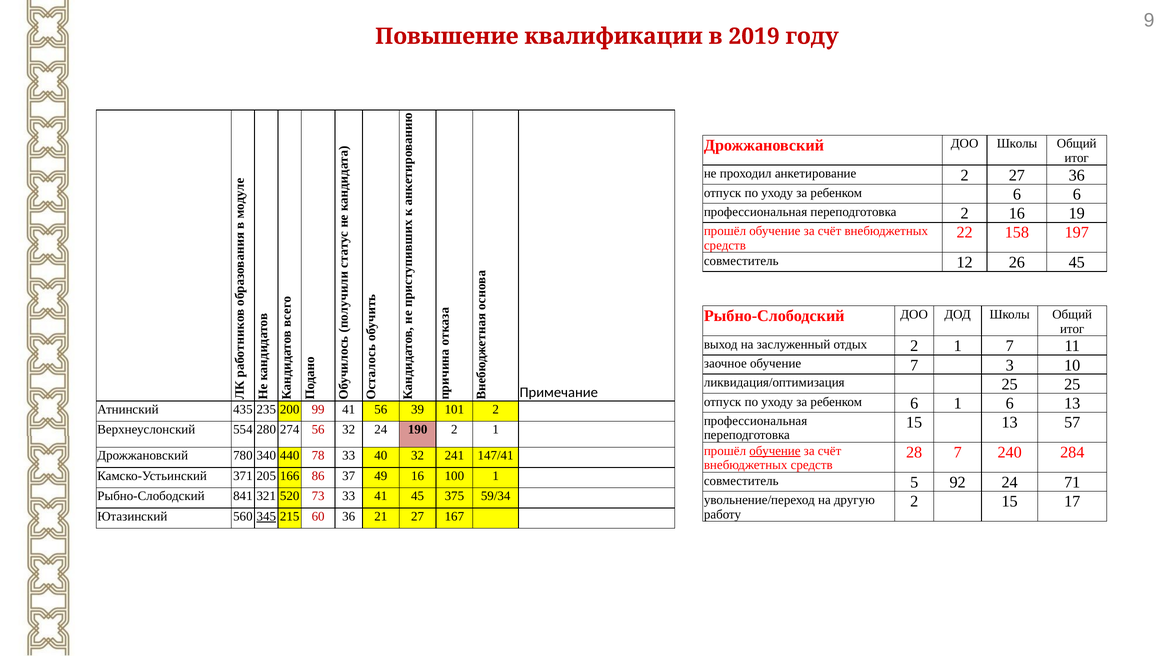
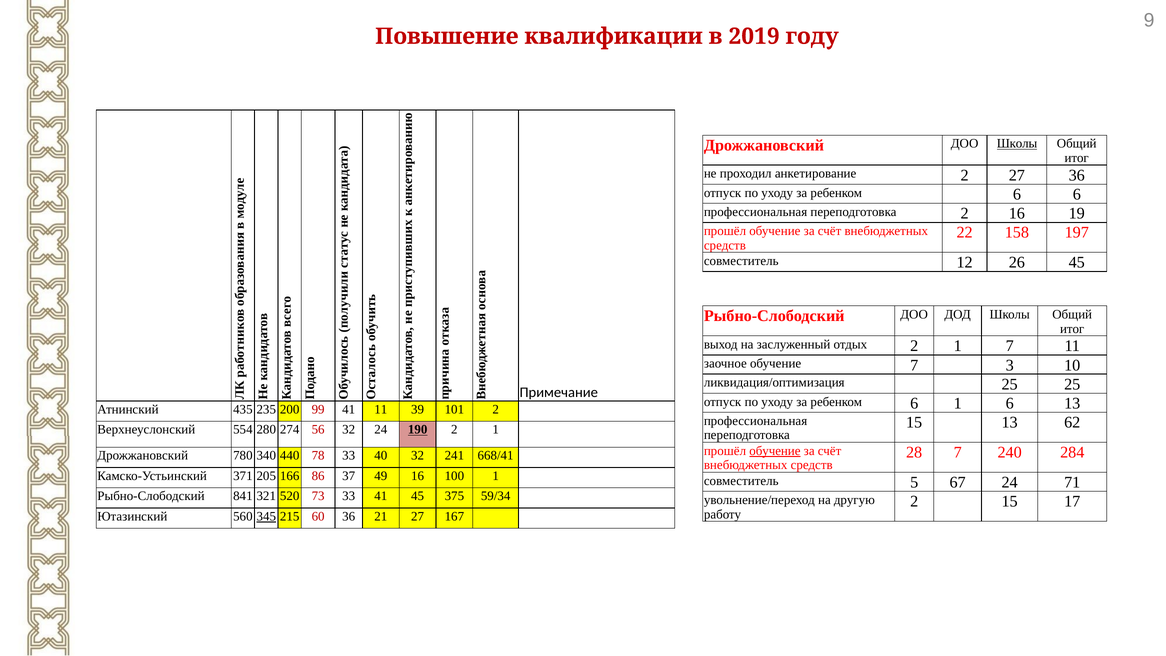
Школы at (1017, 144) underline: none -> present
41 56: 56 -> 11
57: 57 -> 62
190 underline: none -> present
147/41: 147/41 -> 668/41
92: 92 -> 67
